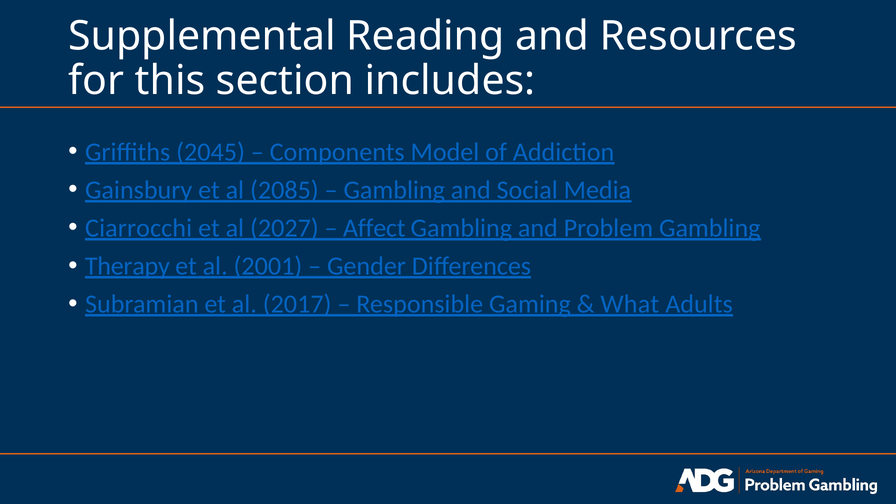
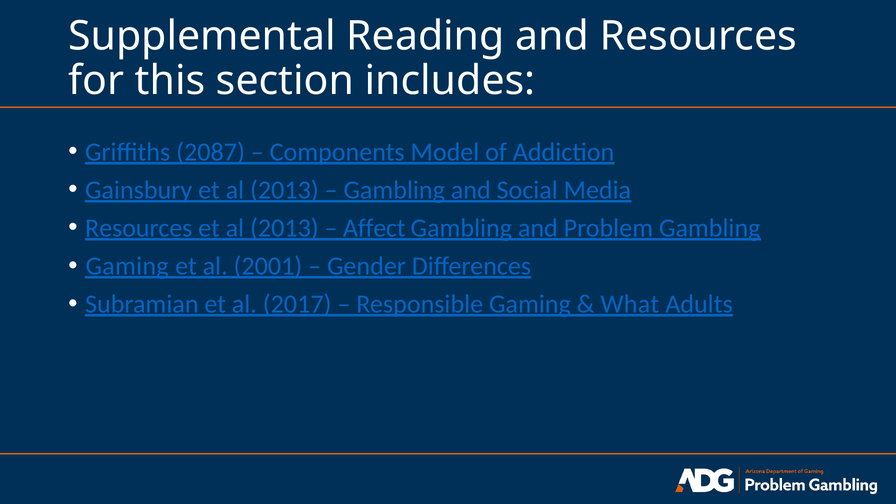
2045: 2045 -> 2087
Gainsbury et al 2085: 2085 -> 2013
Ciarrocchi at (139, 228): Ciarrocchi -> Resources
2027 at (284, 228): 2027 -> 2013
Therapy at (127, 266): Therapy -> Gaming
